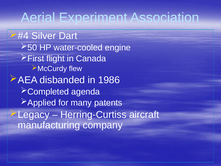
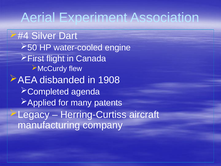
1986: 1986 -> 1908
